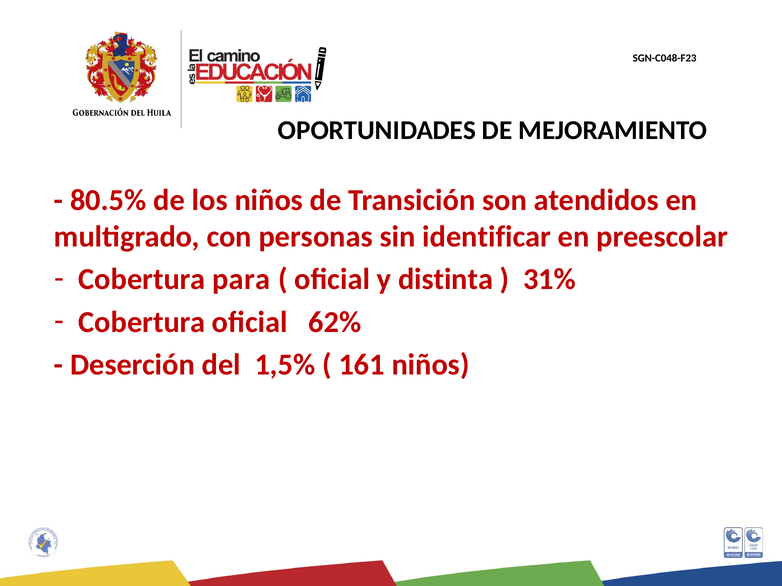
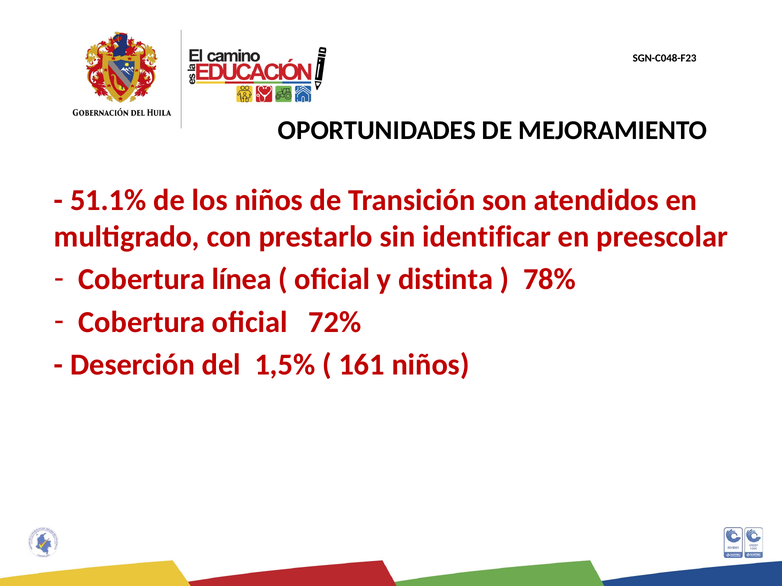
80.5%: 80.5% -> 51.1%
personas: personas -> prestarlo
para: para -> línea
31%: 31% -> 78%
62%: 62% -> 72%
